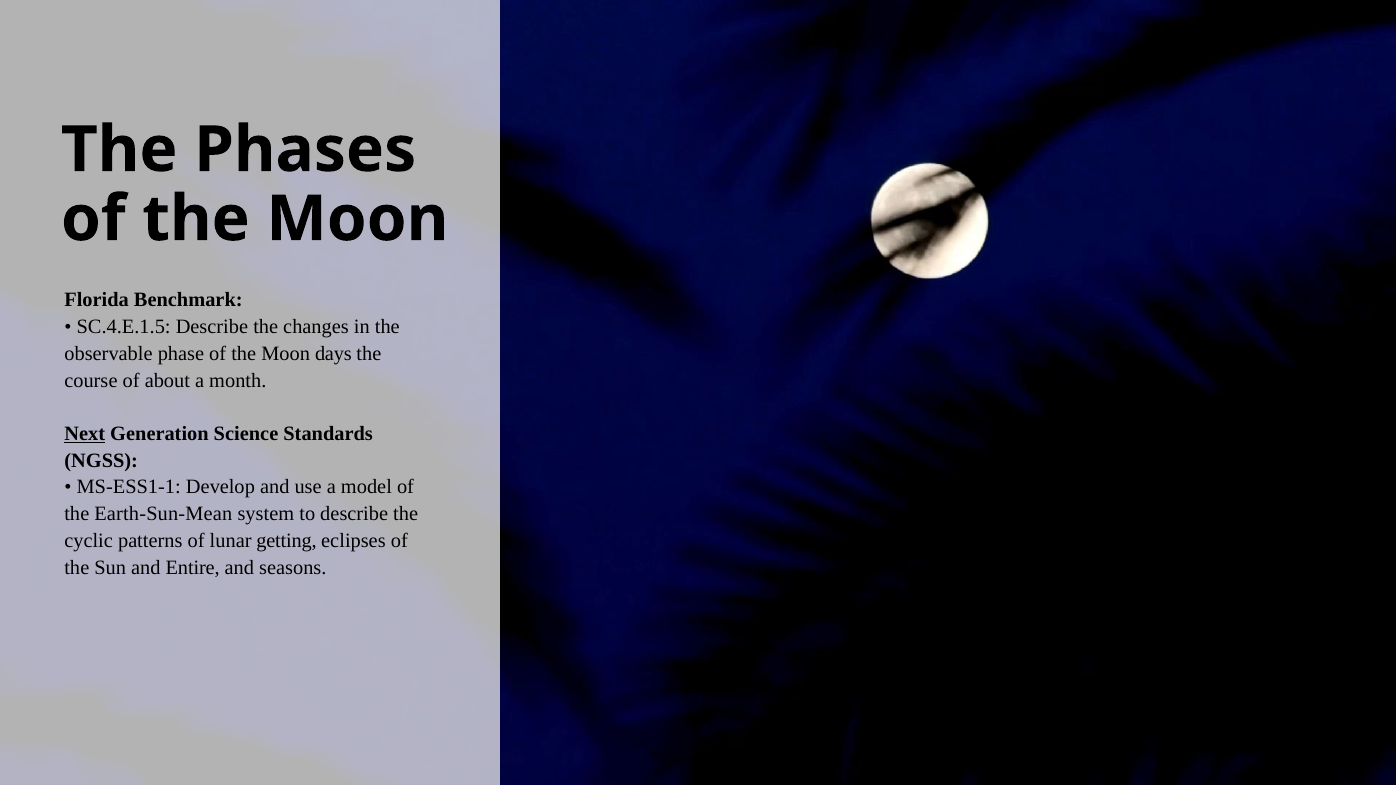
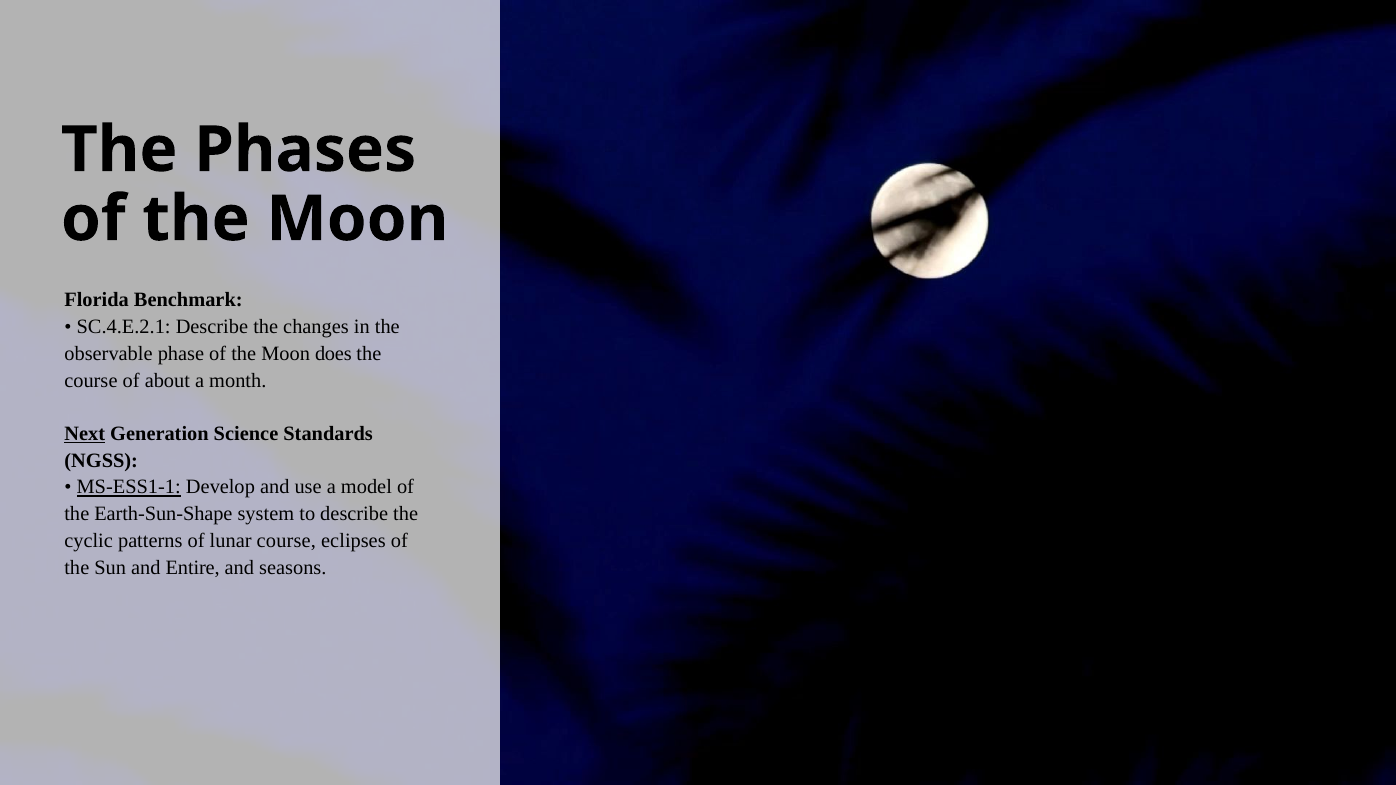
SC.4.E.1.5: SC.4.E.1.5 -> SC.4.E.2.1
days: days -> does
MS-ESS1-1 underline: none -> present
Earth-Sun-Mean: Earth-Sun-Mean -> Earth-Sun-Shape
lunar getting: getting -> course
